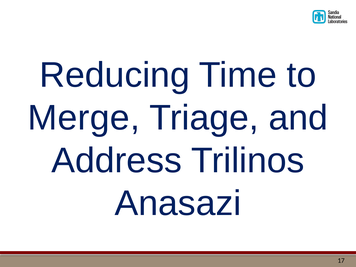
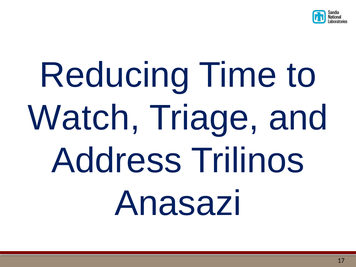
Merge: Merge -> Watch
